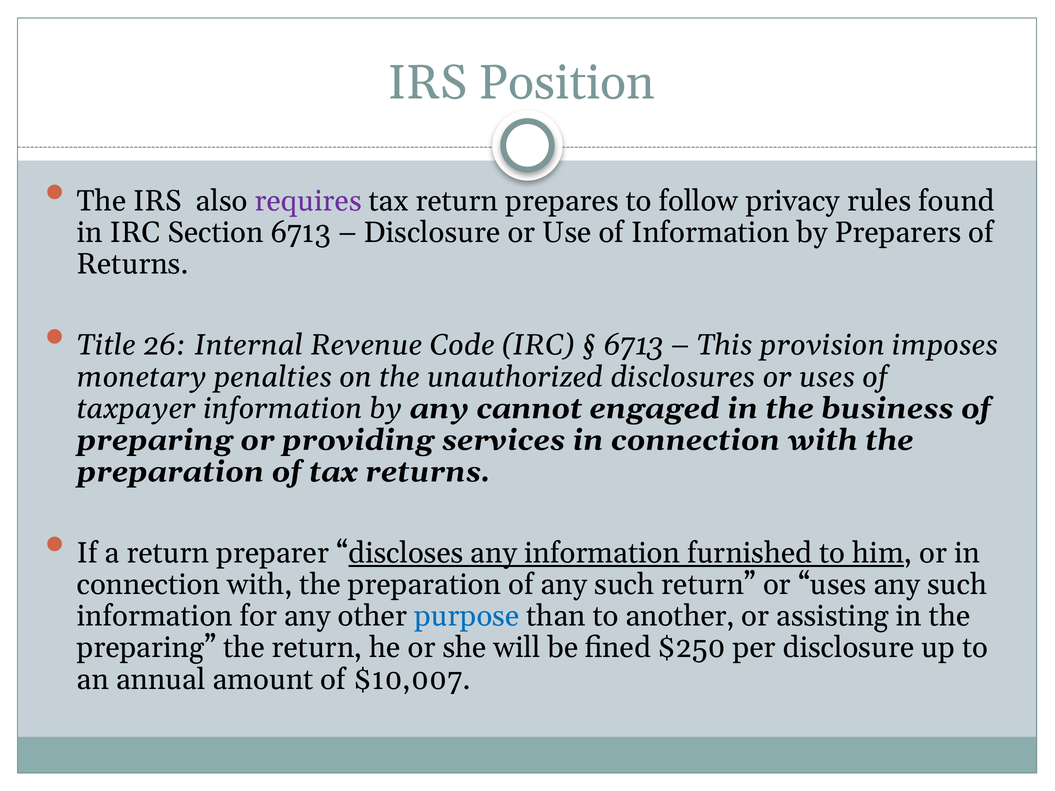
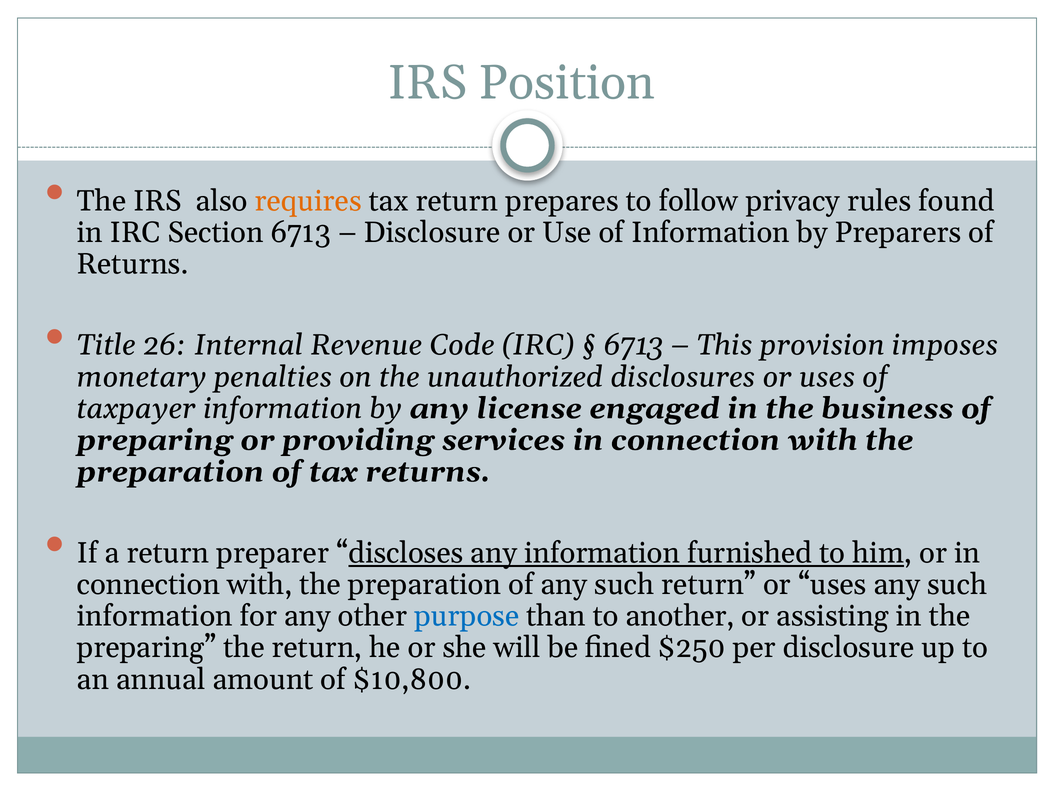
requires colour: purple -> orange
cannot: cannot -> license
$10,007: $10,007 -> $10,800
